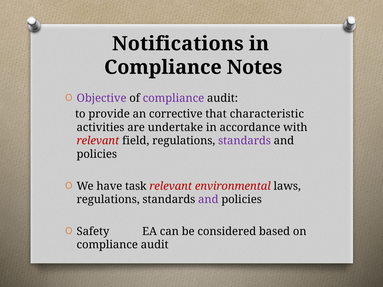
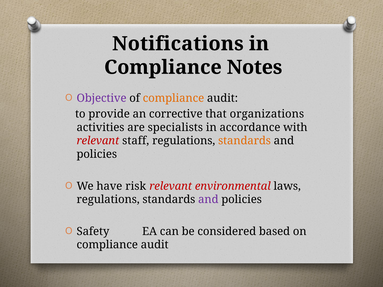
compliance at (173, 98) colour: purple -> orange
characteristic: characteristic -> organizations
undertake: undertake -> specialists
field: field -> staff
standards at (244, 141) colour: purple -> orange
task: task -> risk
